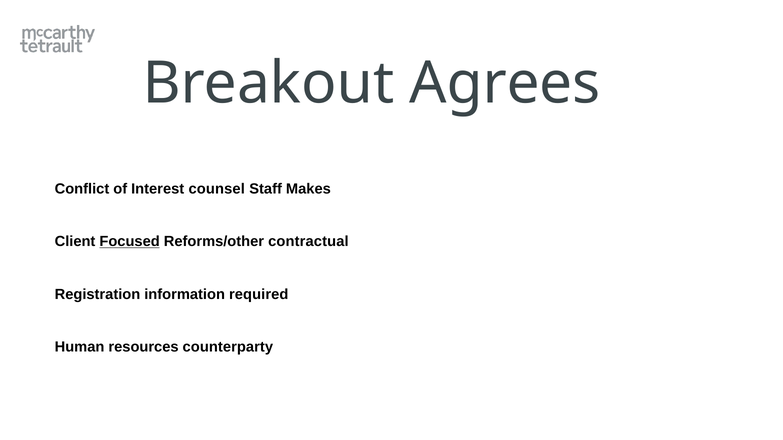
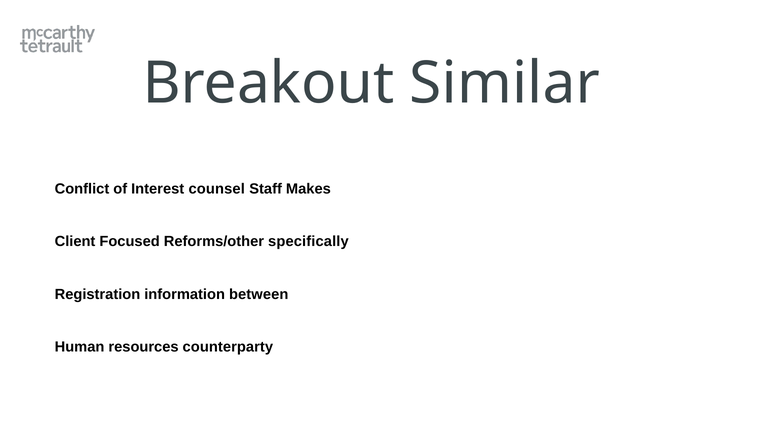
Agrees: Agrees -> Similar
Focused underline: present -> none
contractual: contractual -> specifically
required: required -> between
